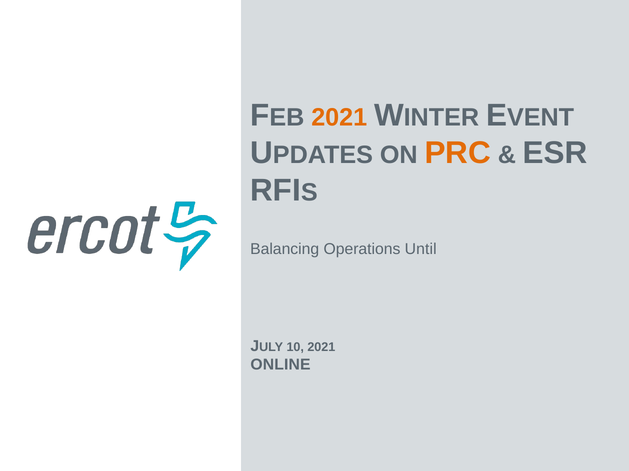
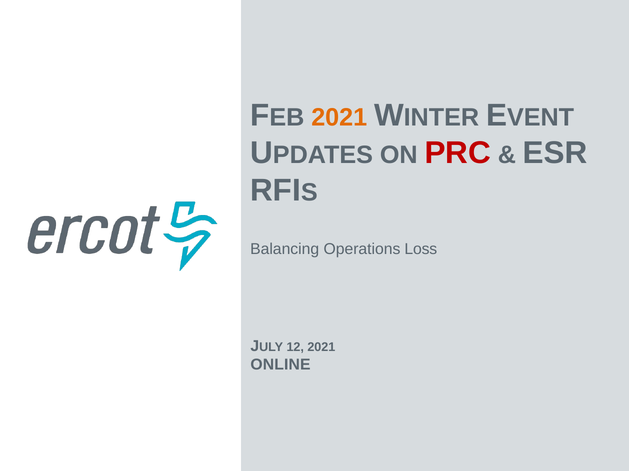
PRC colour: orange -> red
Until: Until -> Loss
10: 10 -> 12
